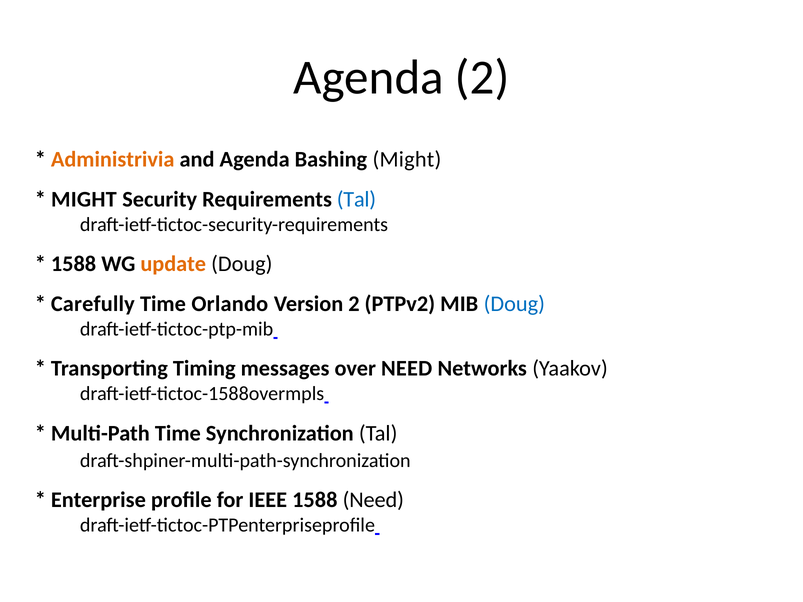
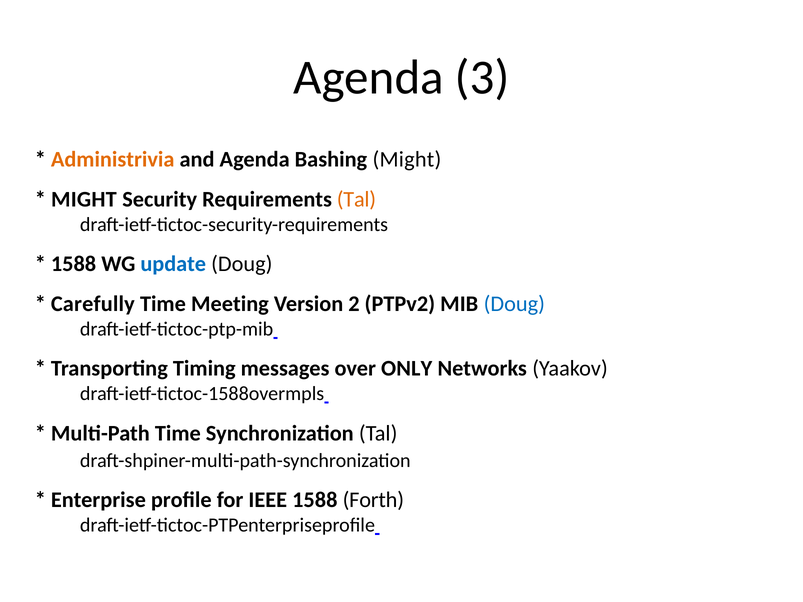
Agenda 2: 2 -> 3
Tal at (356, 200) colour: blue -> orange
update colour: orange -> blue
Orlando: Orlando -> Meeting
over NEED: NEED -> ONLY
1588 Need: Need -> Forth
